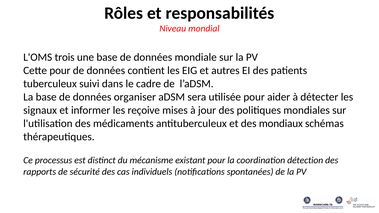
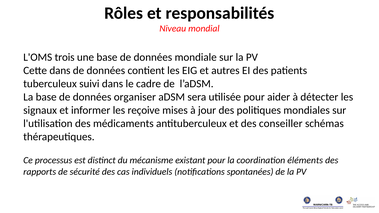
Cette pour: pour -> dans
mondiaux: mondiaux -> conseiller
détection: détection -> éléments
